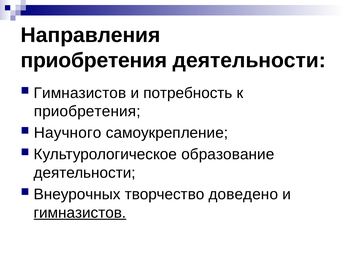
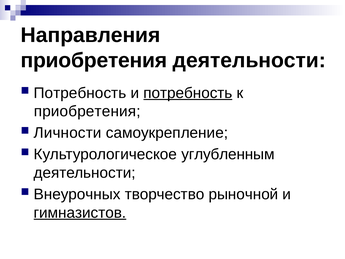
Гимназистов at (80, 93): Гимназистов -> Потребность
потребность at (188, 93) underline: none -> present
Научного: Научного -> Личности
образование: образование -> углубленным
доведено: доведено -> рыночной
